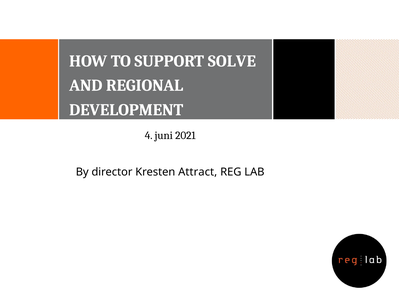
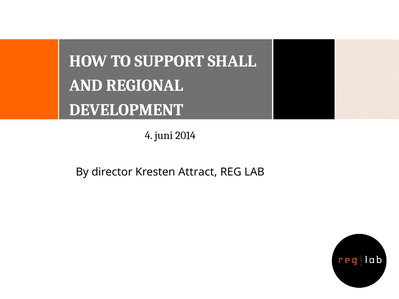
SOLVE: SOLVE -> SHALL
2021: 2021 -> 2014
